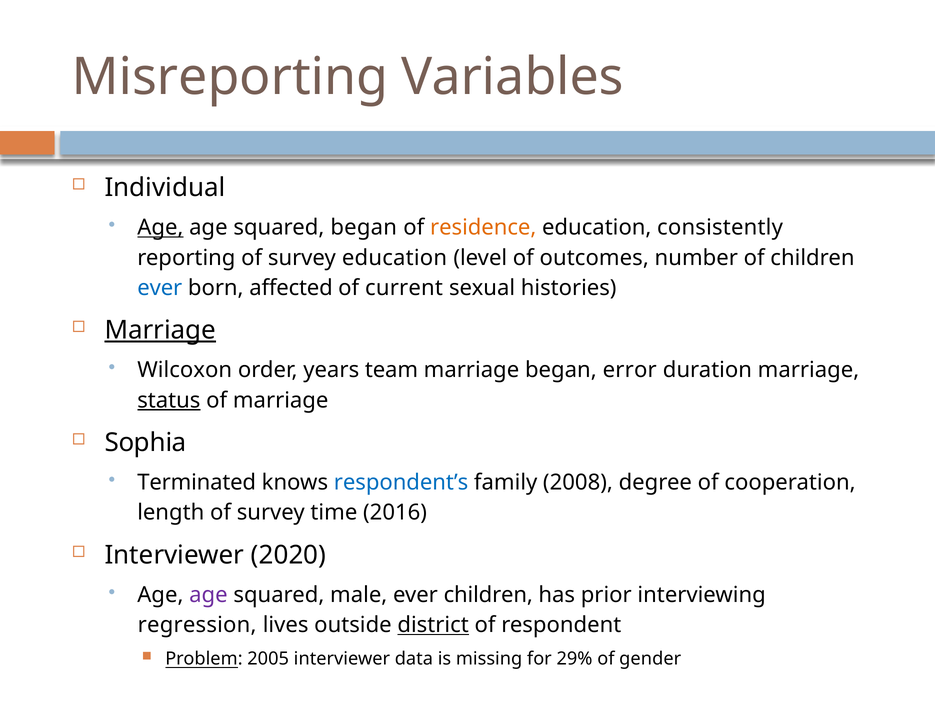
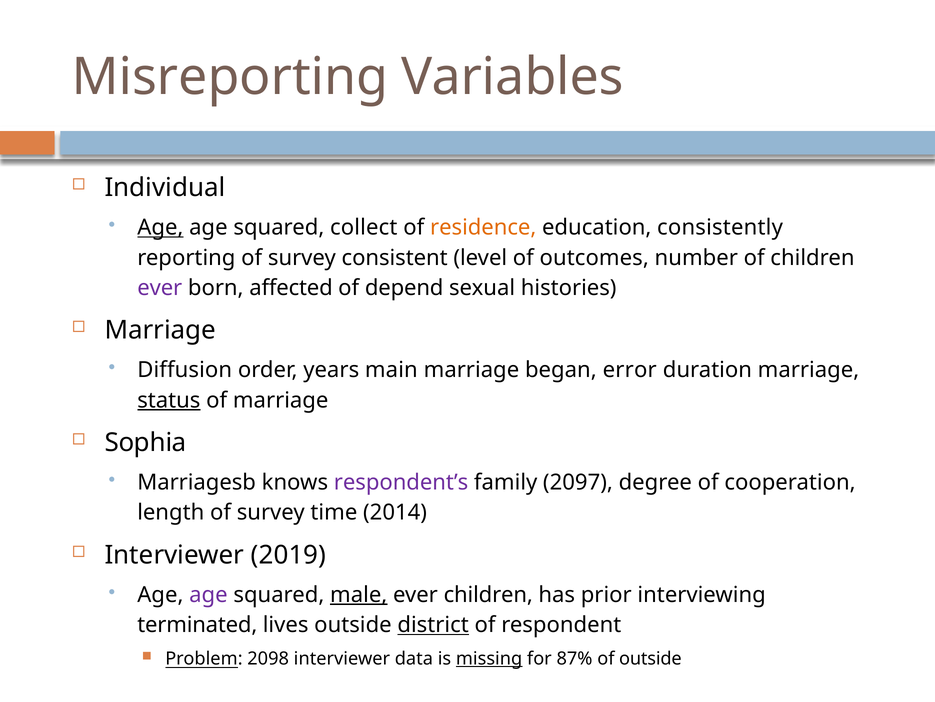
squared began: began -> collect
survey education: education -> consistent
ever at (160, 288) colour: blue -> purple
current: current -> depend
Marriage at (160, 330) underline: present -> none
Wilcoxon: Wilcoxon -> Diffusion
team: team -> main
Terminated: Terminated -> Marriagesb
respondent’s colour: blue -> purple
2008: 2008 -> 2097
2016: 2016 -> 2014
2020: 2020 -> 2019
male underline: none -> present
regression: regression -> terminated
2005: 2005 -> 2098
missing underline: none -> present
29%: 29% -> 87%
of gender: gender -> outside
